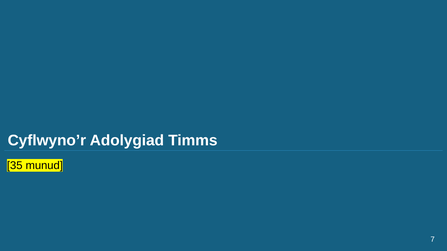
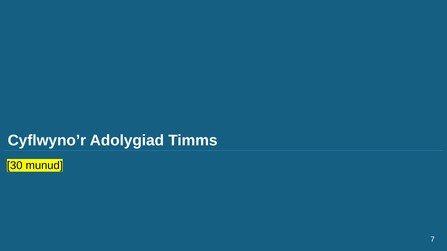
35: 35 -> 30
